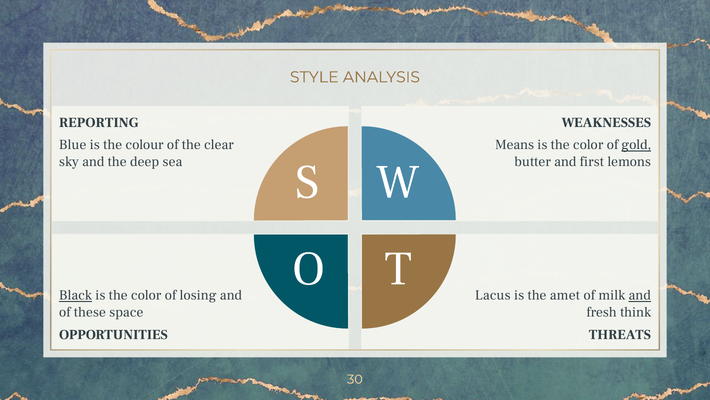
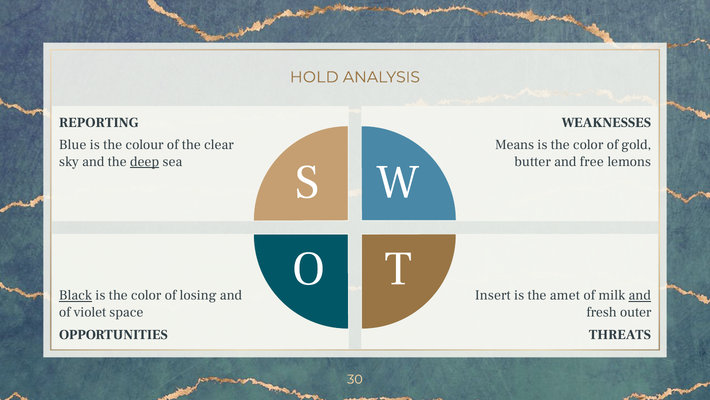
STYLE: STYLE -> HOLD
gold underline: present -> none
deep underline: none -> present
first: first -> free
Lacus: Lacus -> Insert
these: these -> violet
think: think -> outer
